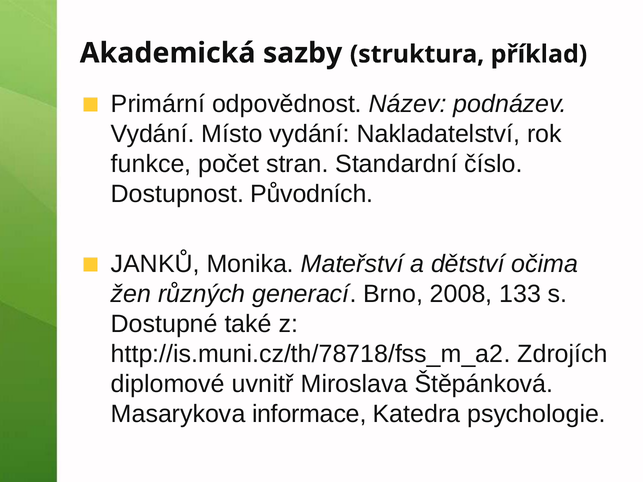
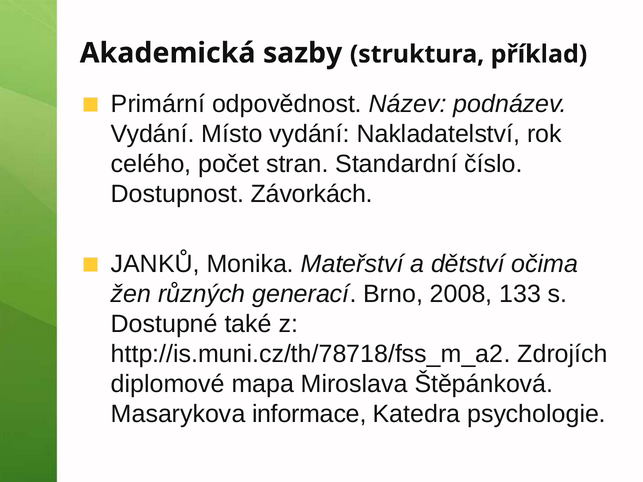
funkce: funkce -> celého
Původních: Původních -> Závorkách
uvnitř: uvnitř -> mapa
